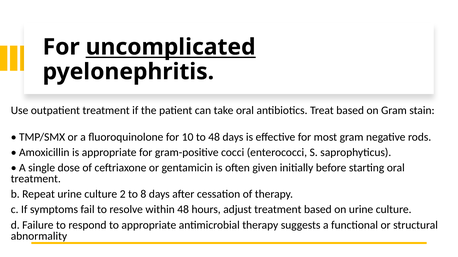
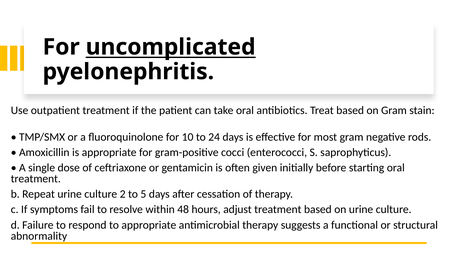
to 48: 48 -> 24
8: 8 -> 5
